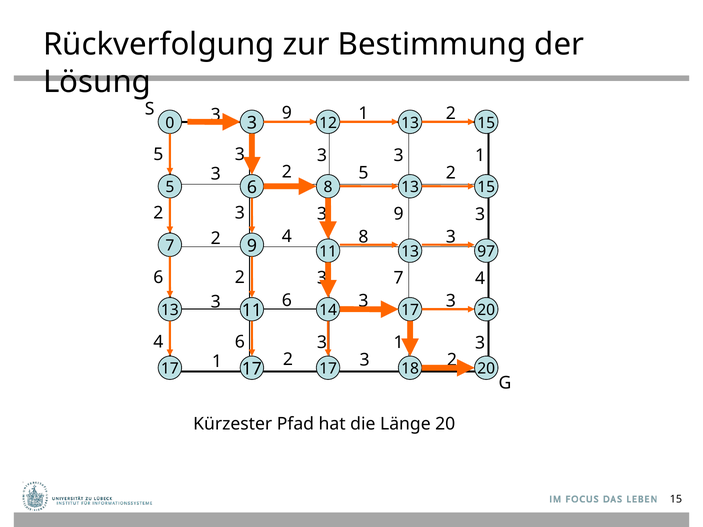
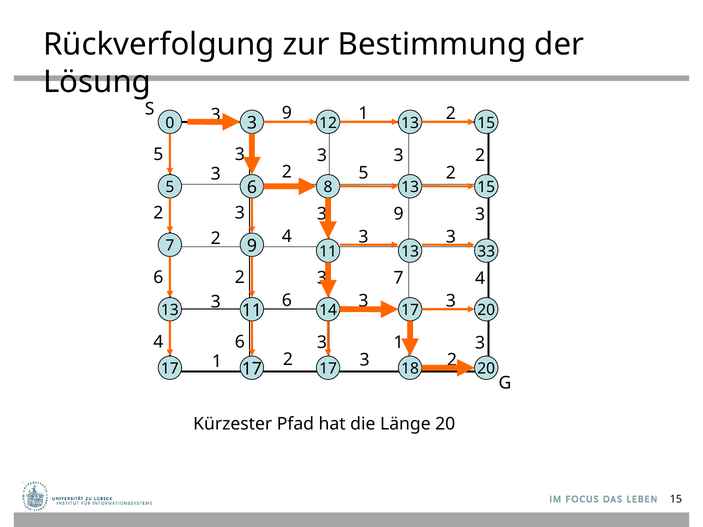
1 at (480, 156): 1 -> 2
4 8: 8 -> 3
97: 97 -> 33
